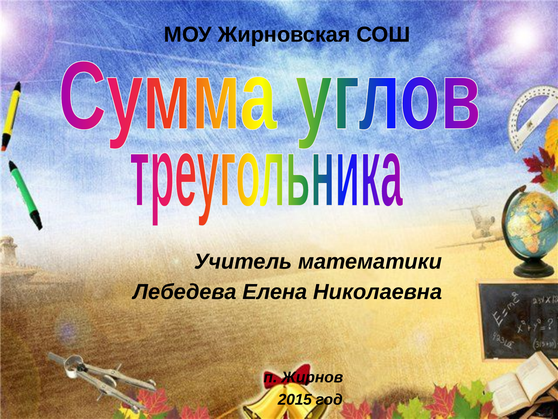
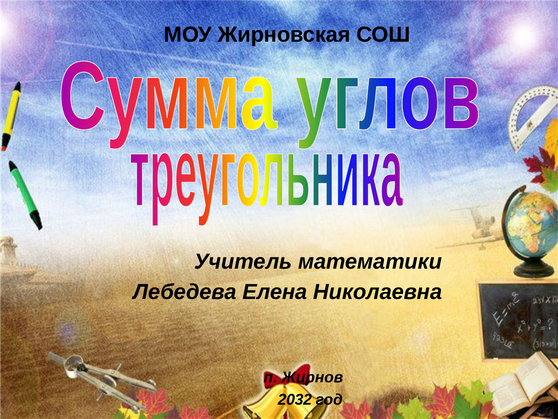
2015: 2015 -> 2032
